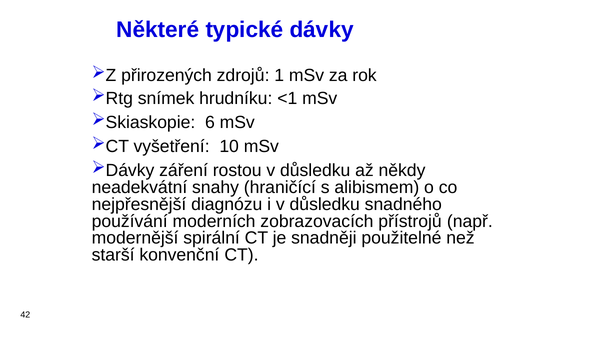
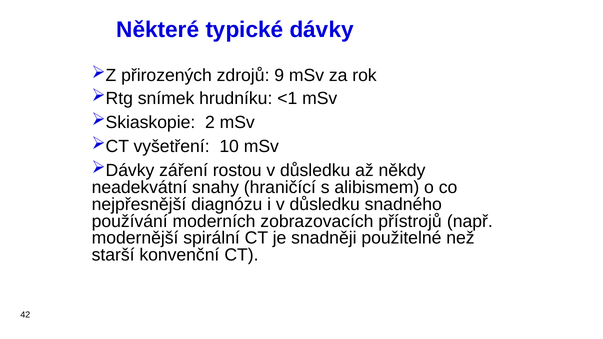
1: 1 -> 9
6: 6 -> 2
